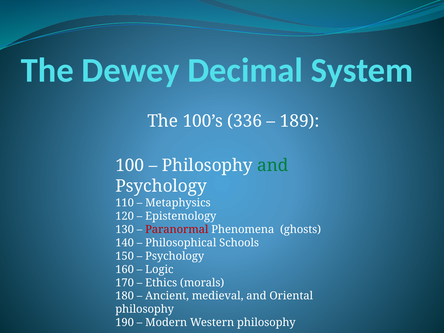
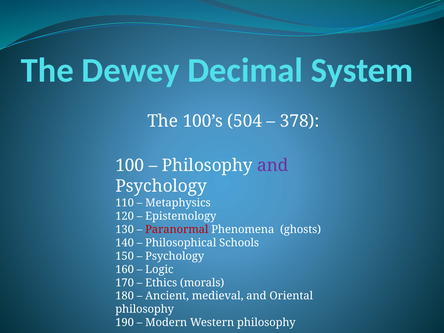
336: 336 -> 504
189: 189 -> 378
and at (273, 165) colour: green -> purple
